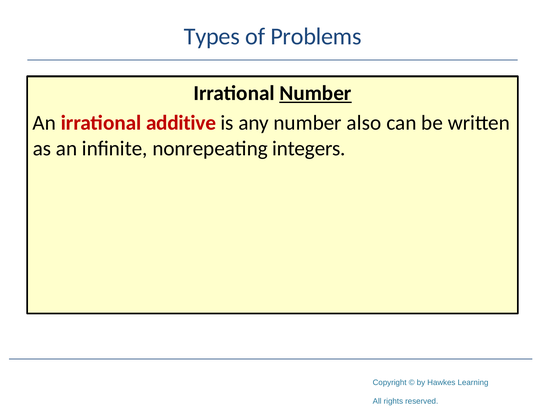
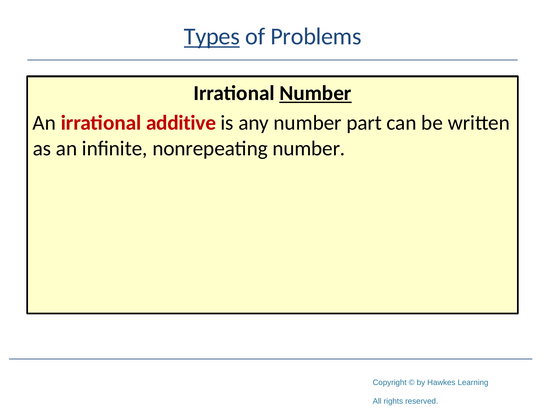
Types underline: none -> present
also: also -> part
nonrepeating integers: integers -> number
